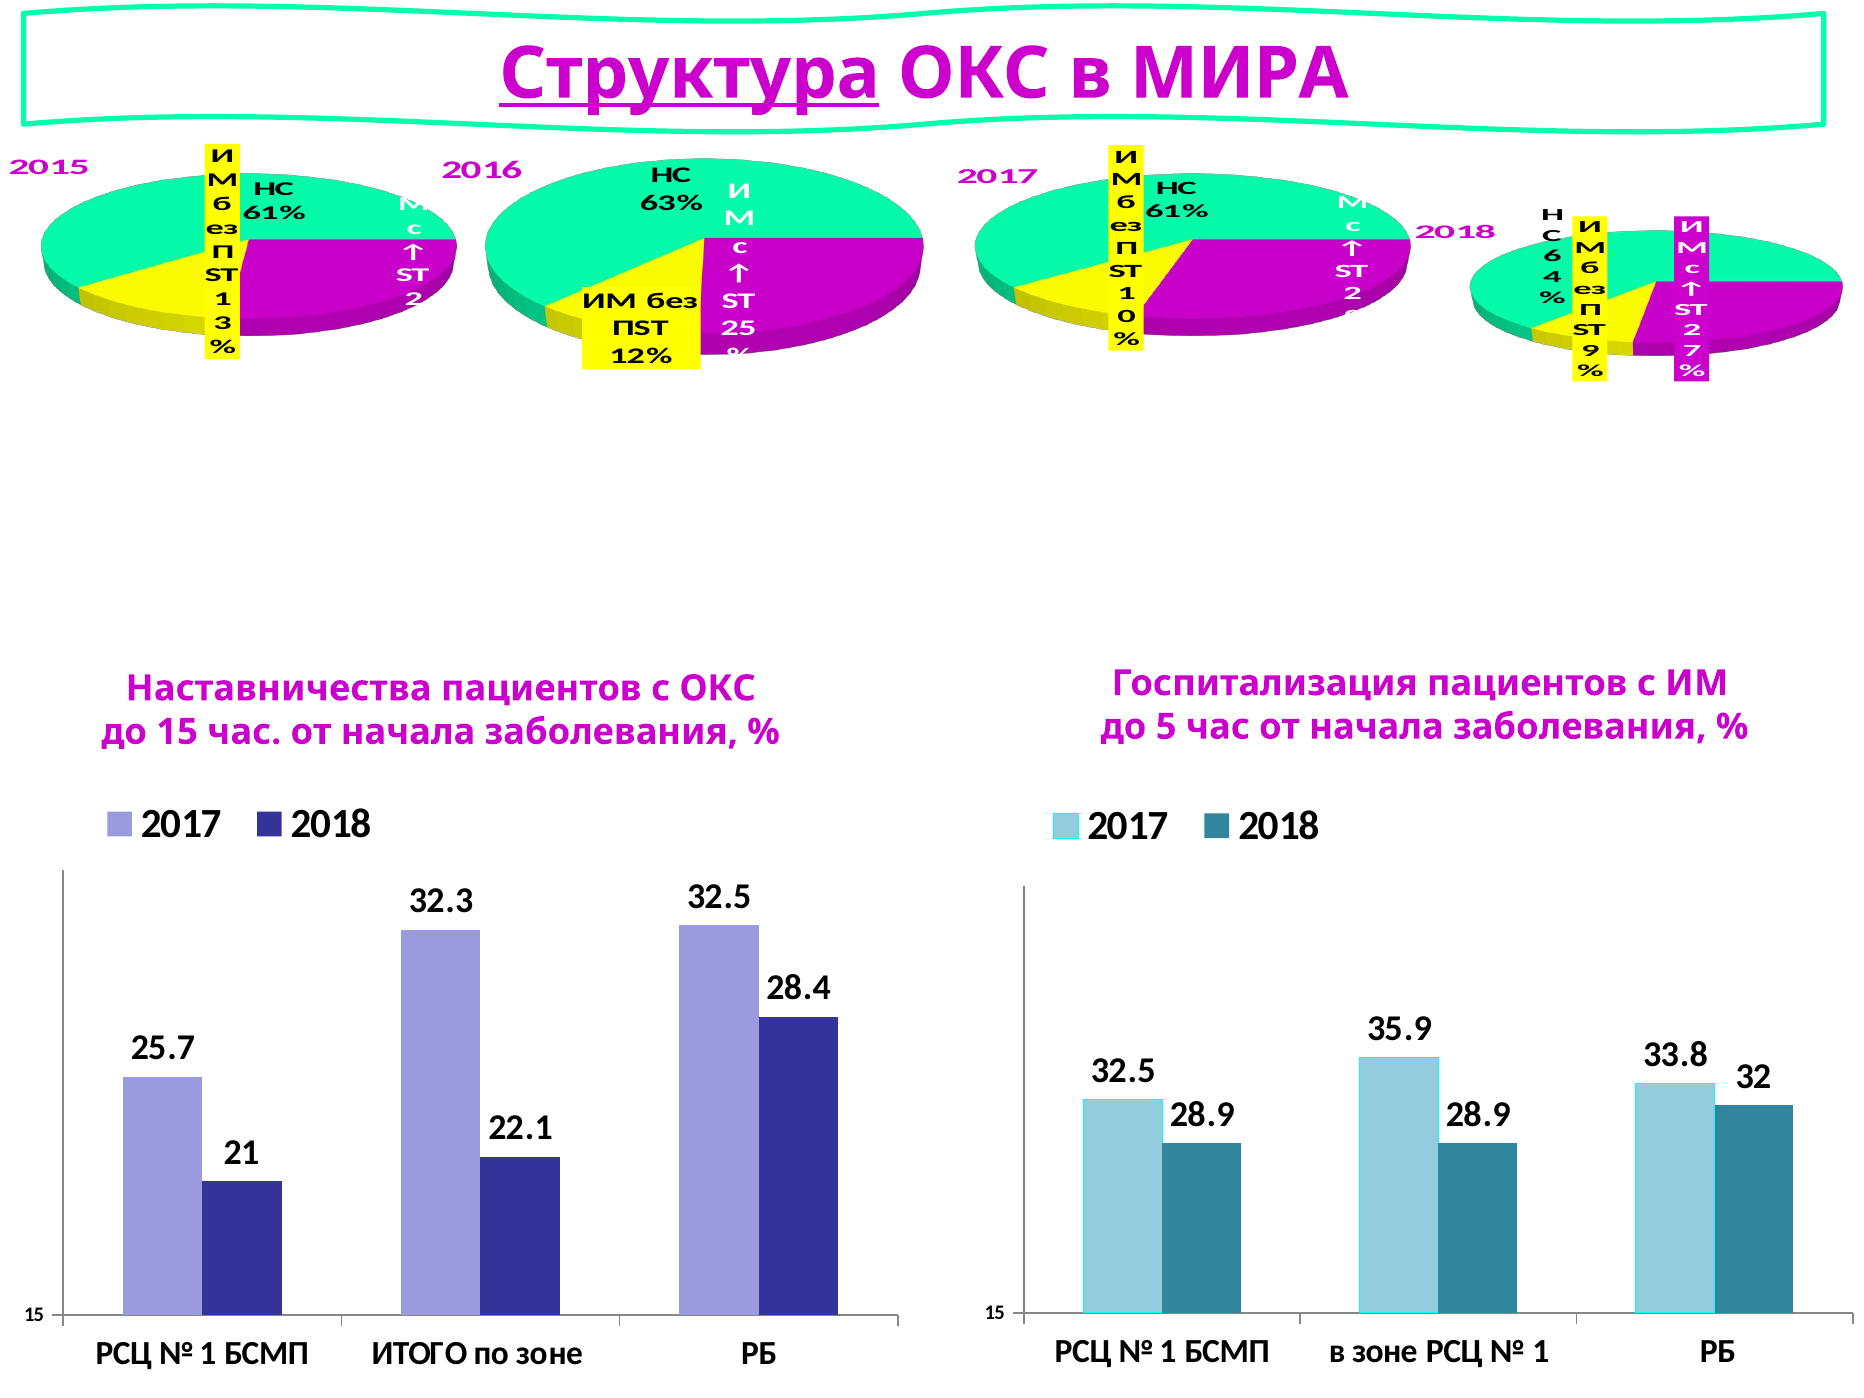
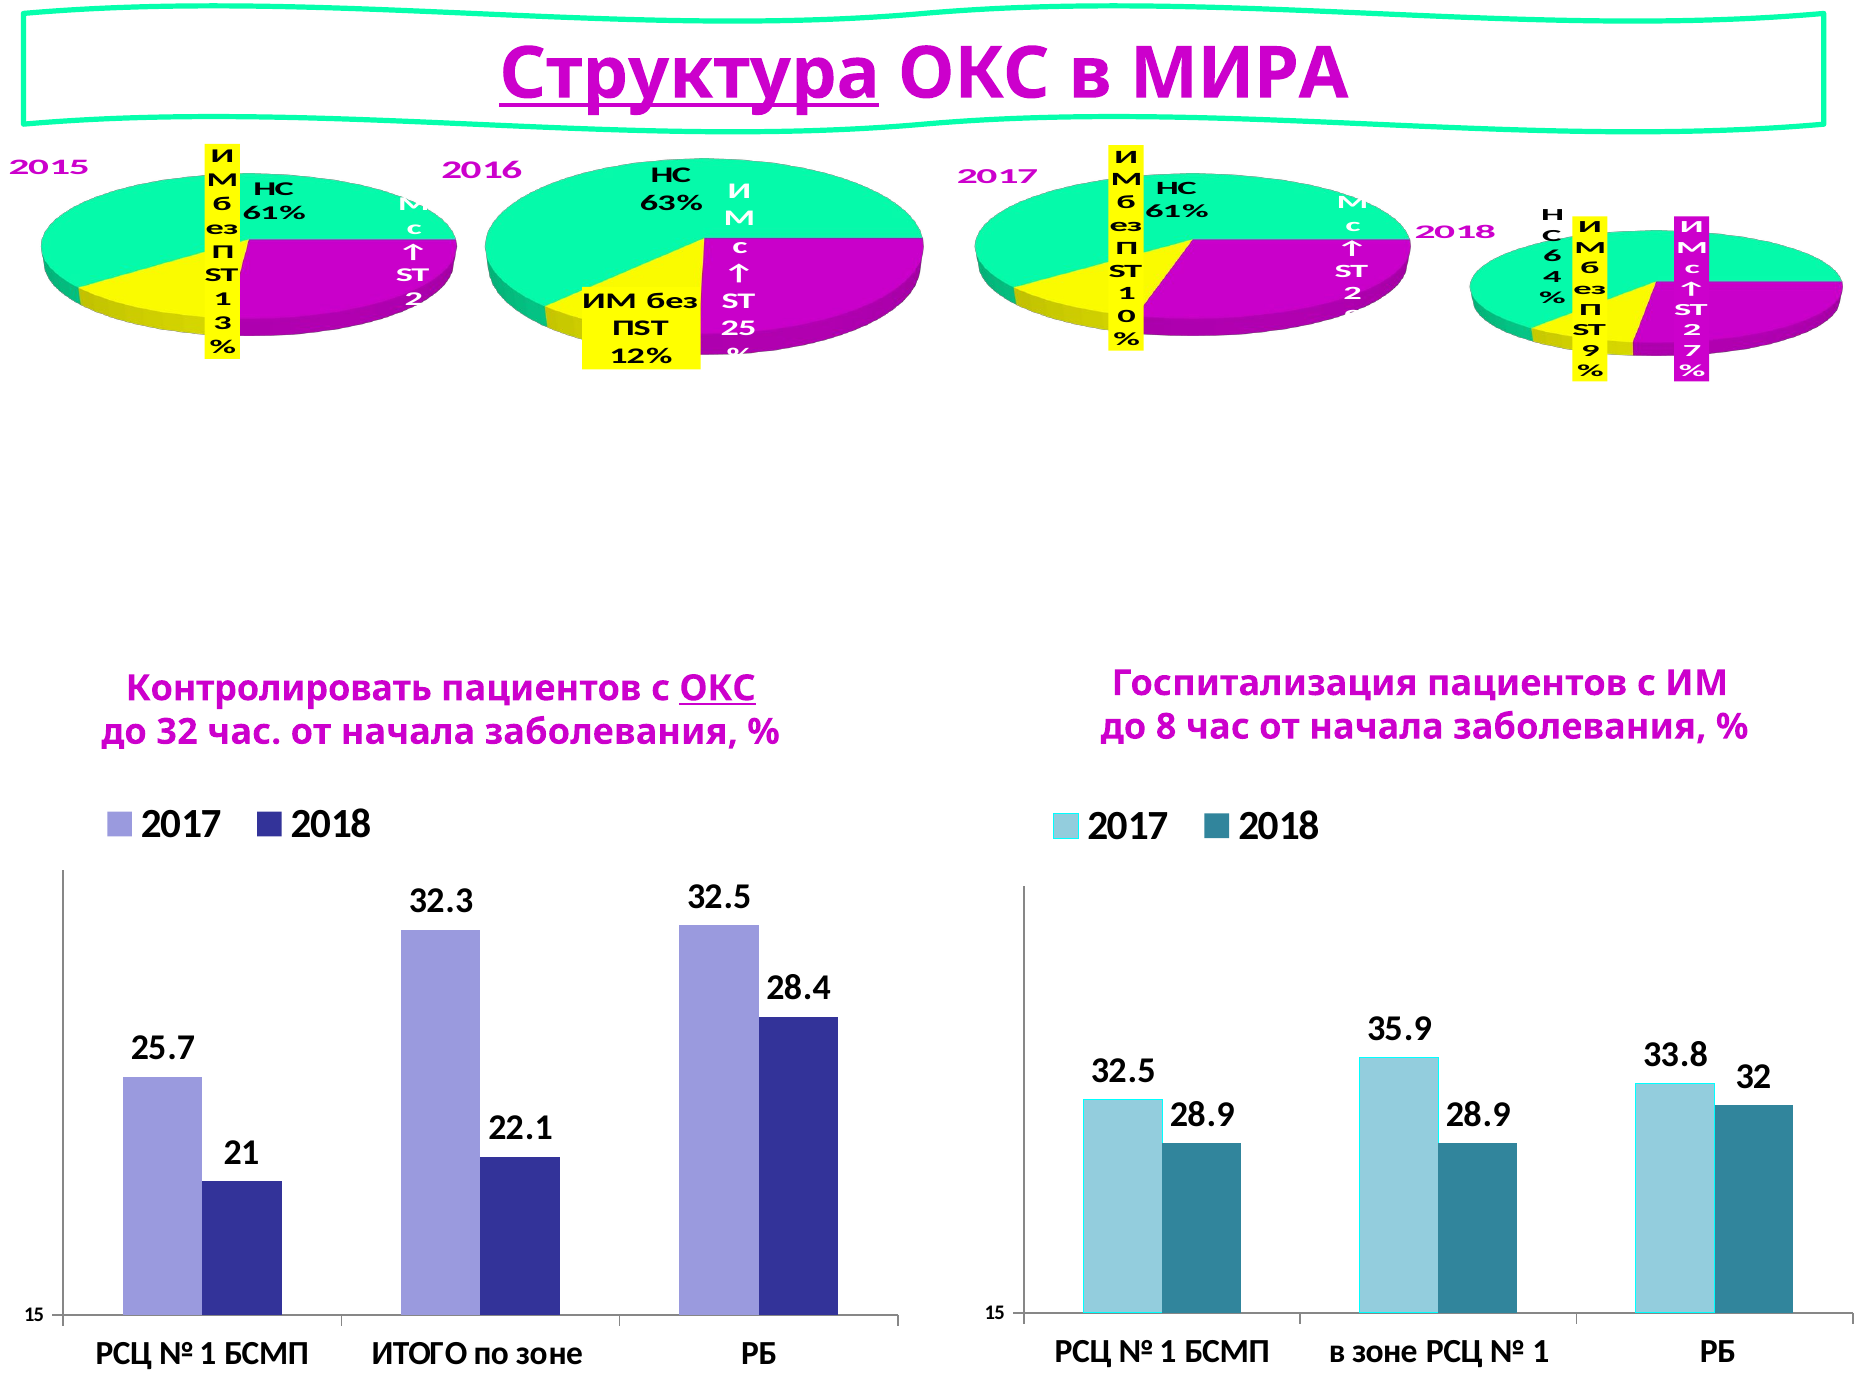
Наставничества: Наставничества -> Контролировать
ОКС at (718, 688) underline: none -> present
5: 5 -> 8
до 15: 15 -> 32
